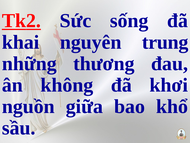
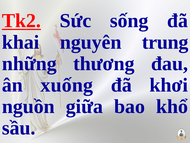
không: không -> xuống
